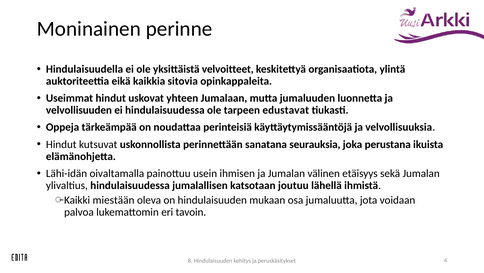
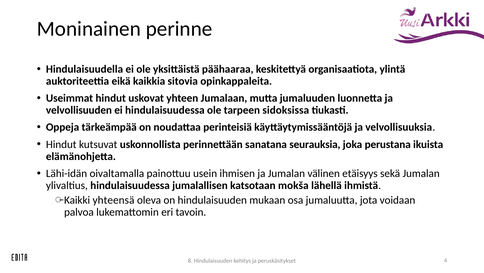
velvoitteet: velvoitteet -> päähaaraa
edustavat: edustavat -> sidoksissa
joutuu: joutuu -> mokša
miestään: miestään -> yhteensä
